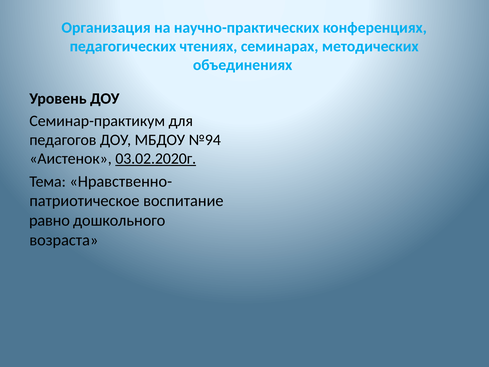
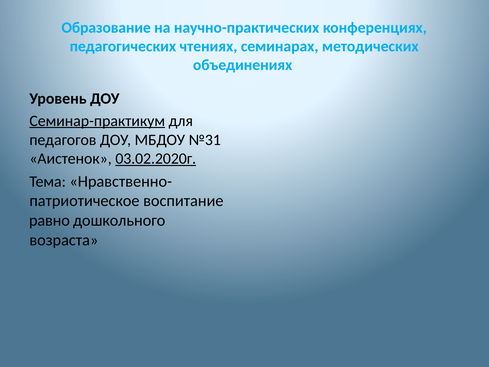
Организация: Организация -> Образование
Семинар-практикум underline: none -> present
№94: №94 -> №31
